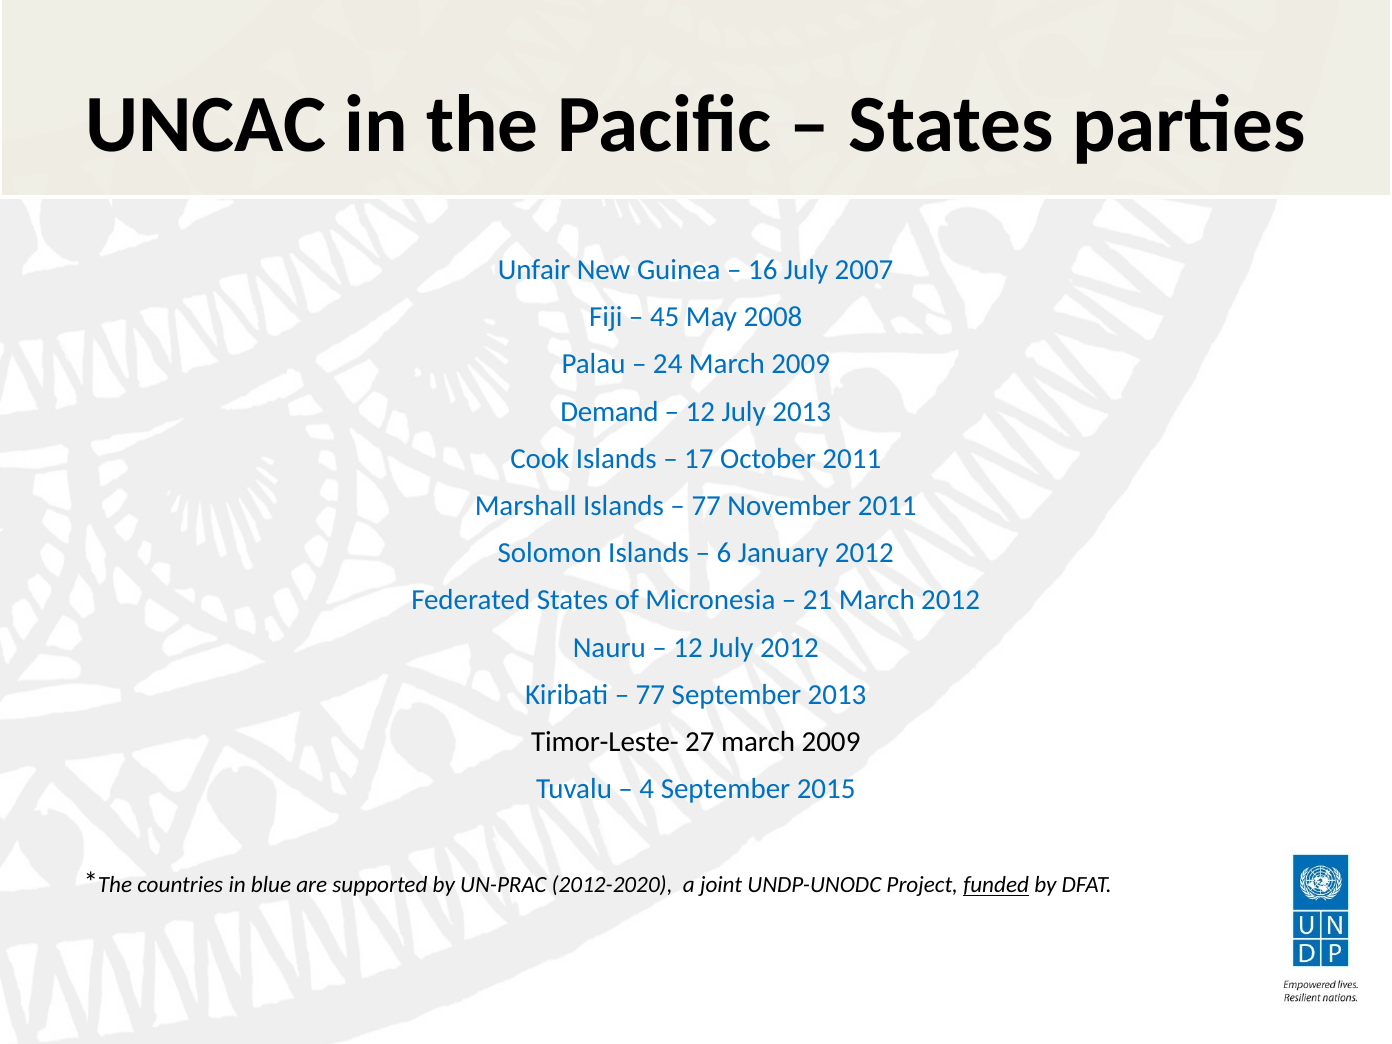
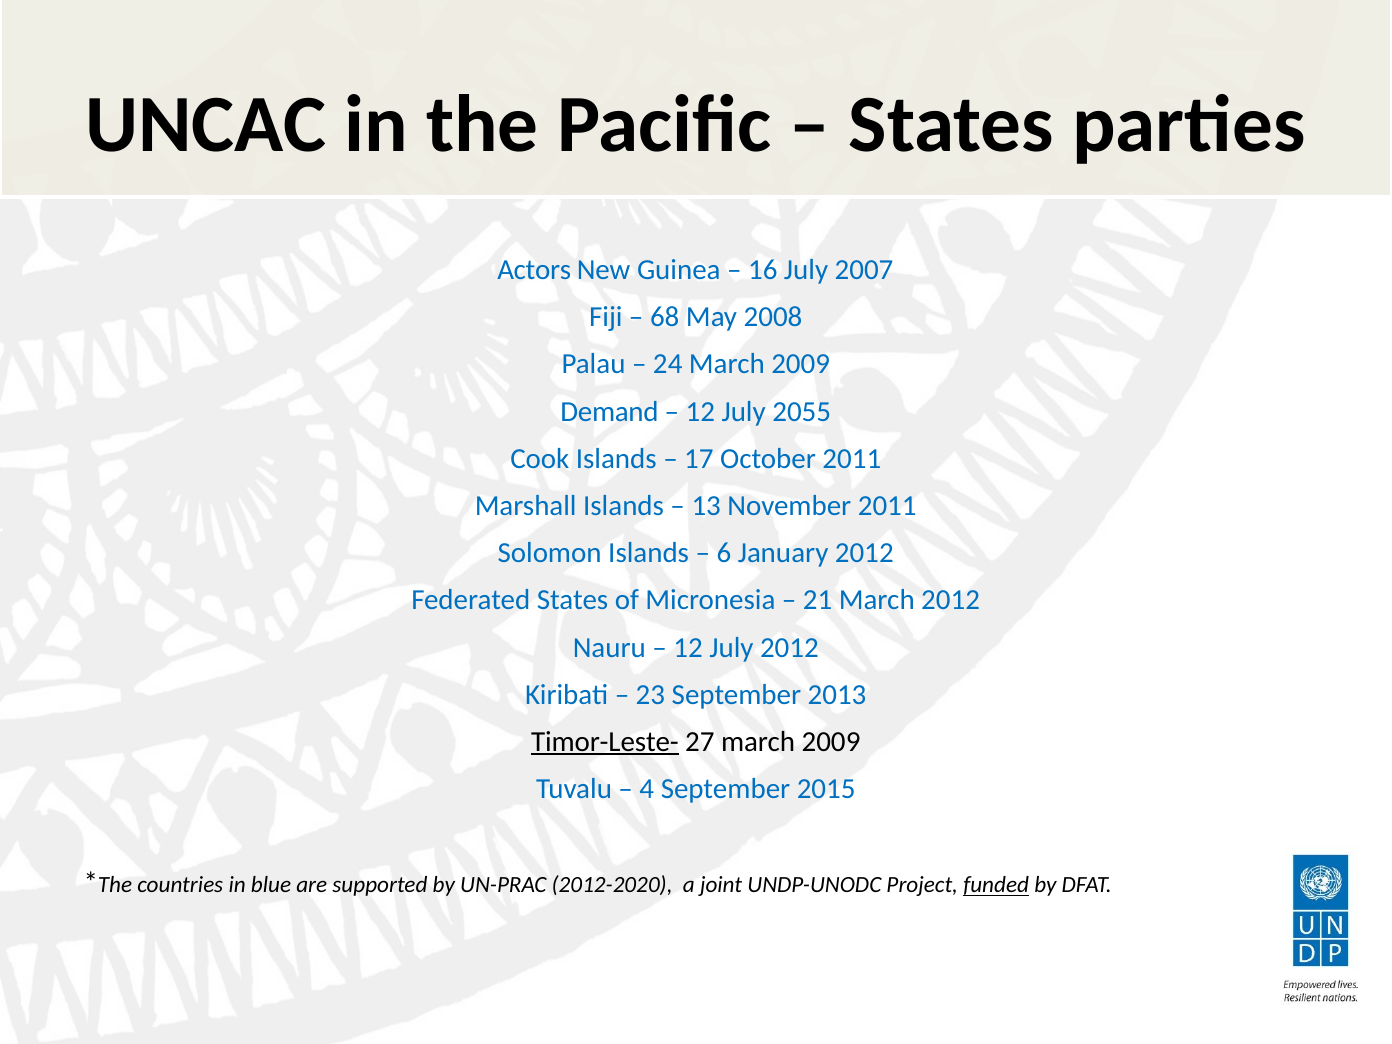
Unfair: Unfair -> Actors
45: 45 -> 68
July 2013: 2013 -> 2055
77 at (706, 506): 77 -> 13
77 at (650, 695): 77 -> 23
Timor-Leste- underline: none -> present
